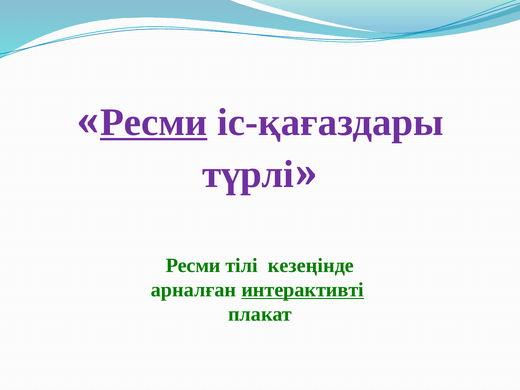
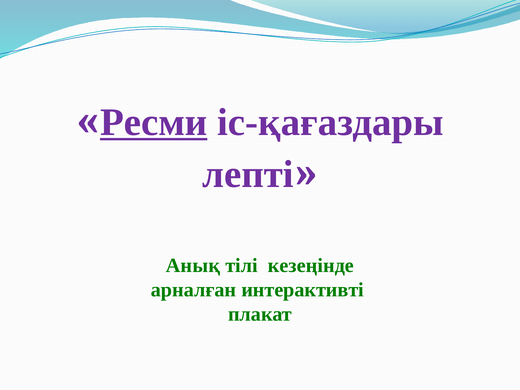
түрлі: түрлі -> лепті
Ресми at (193, 266): Ресми -> Анық
интерактивті underline: present -> none
